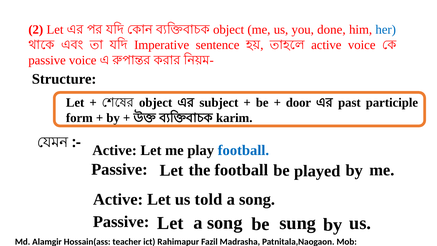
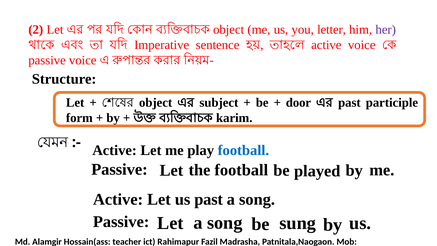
done: done -> letter
her colour: blue -> purple
us told: told -> past
